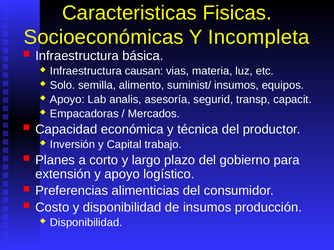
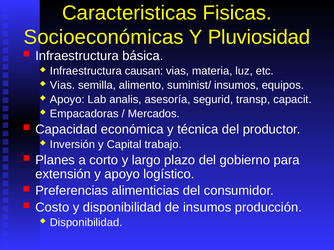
Incompleta: Incompleta -> Pluviosidad
Solo at (63, 85): Solo -> Vias
